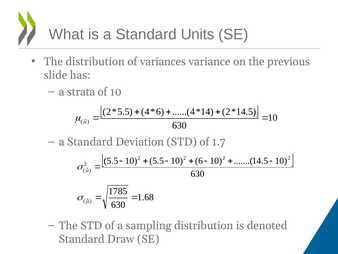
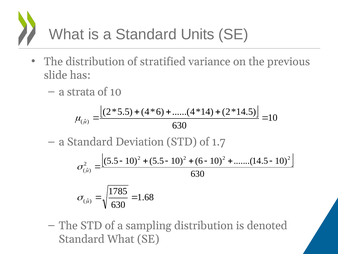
variances: variances -> stratified
Standard Draw: Draw -> What
